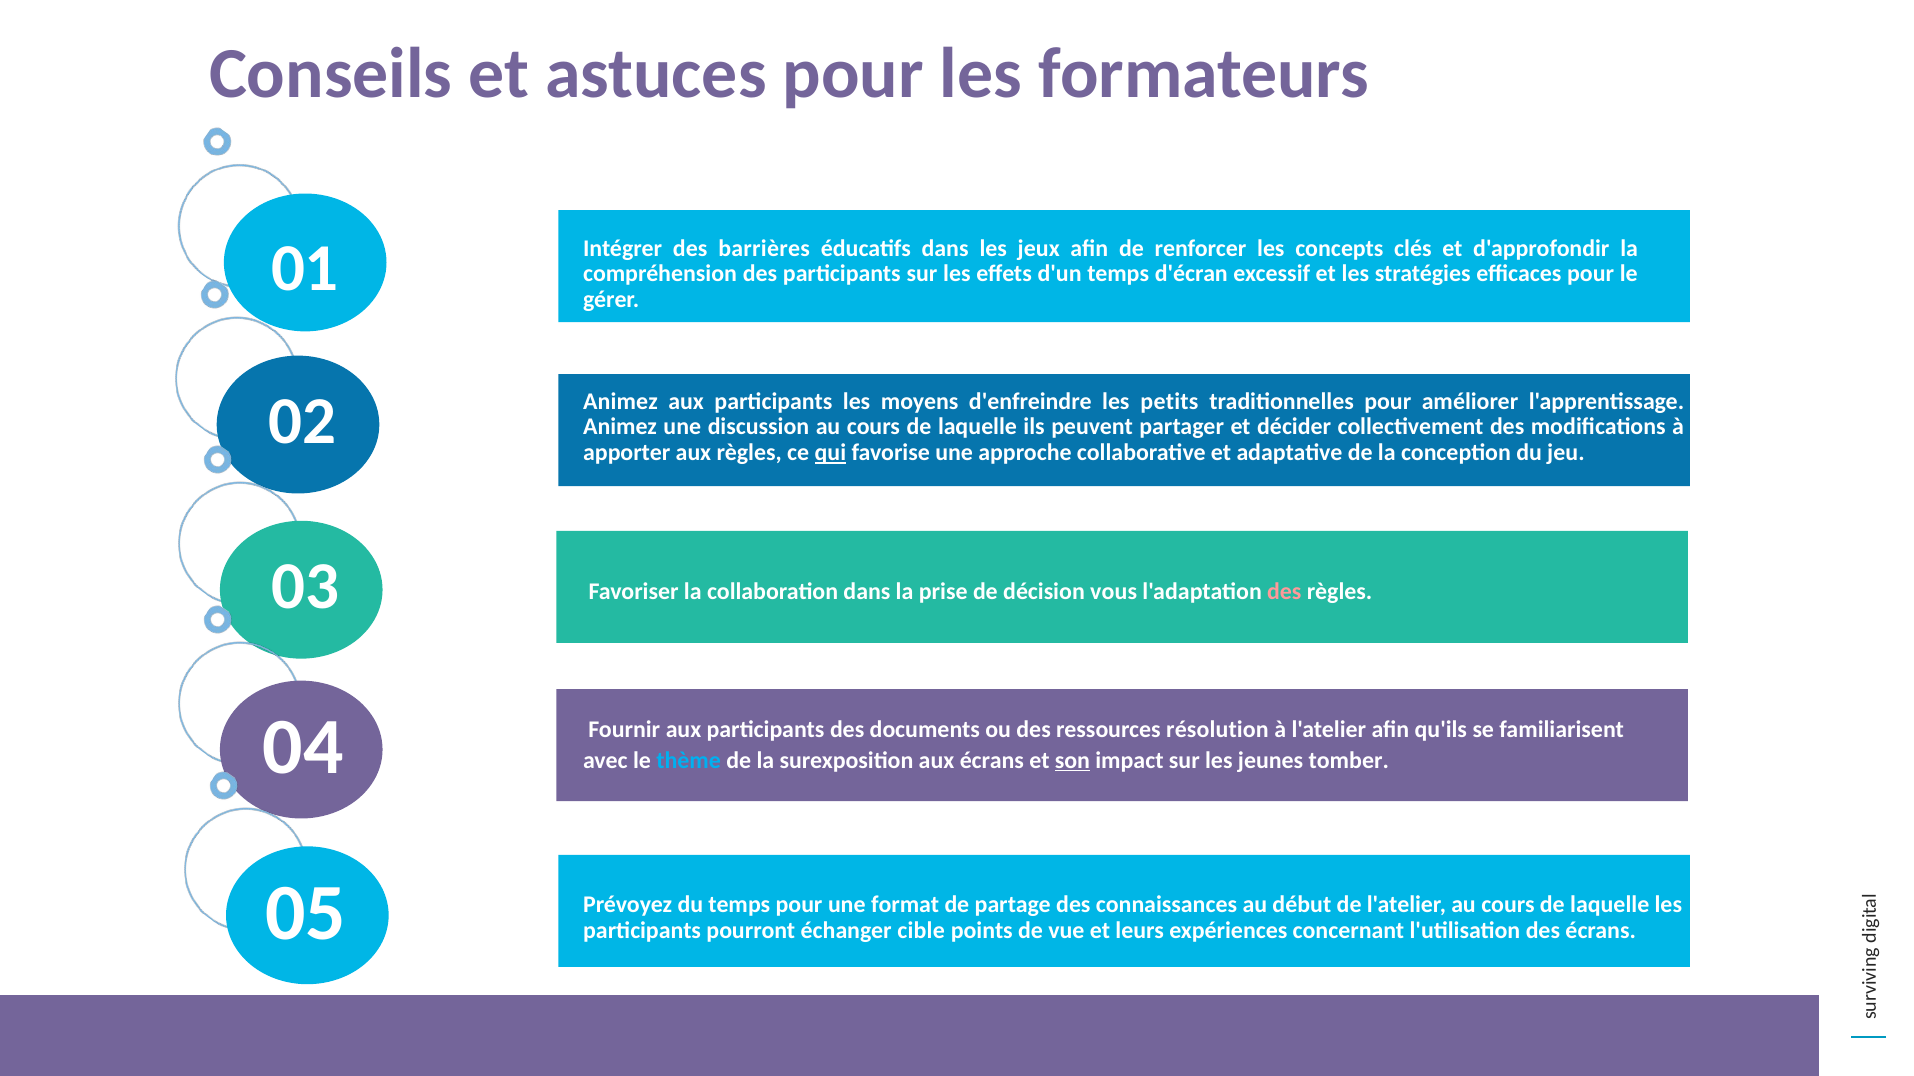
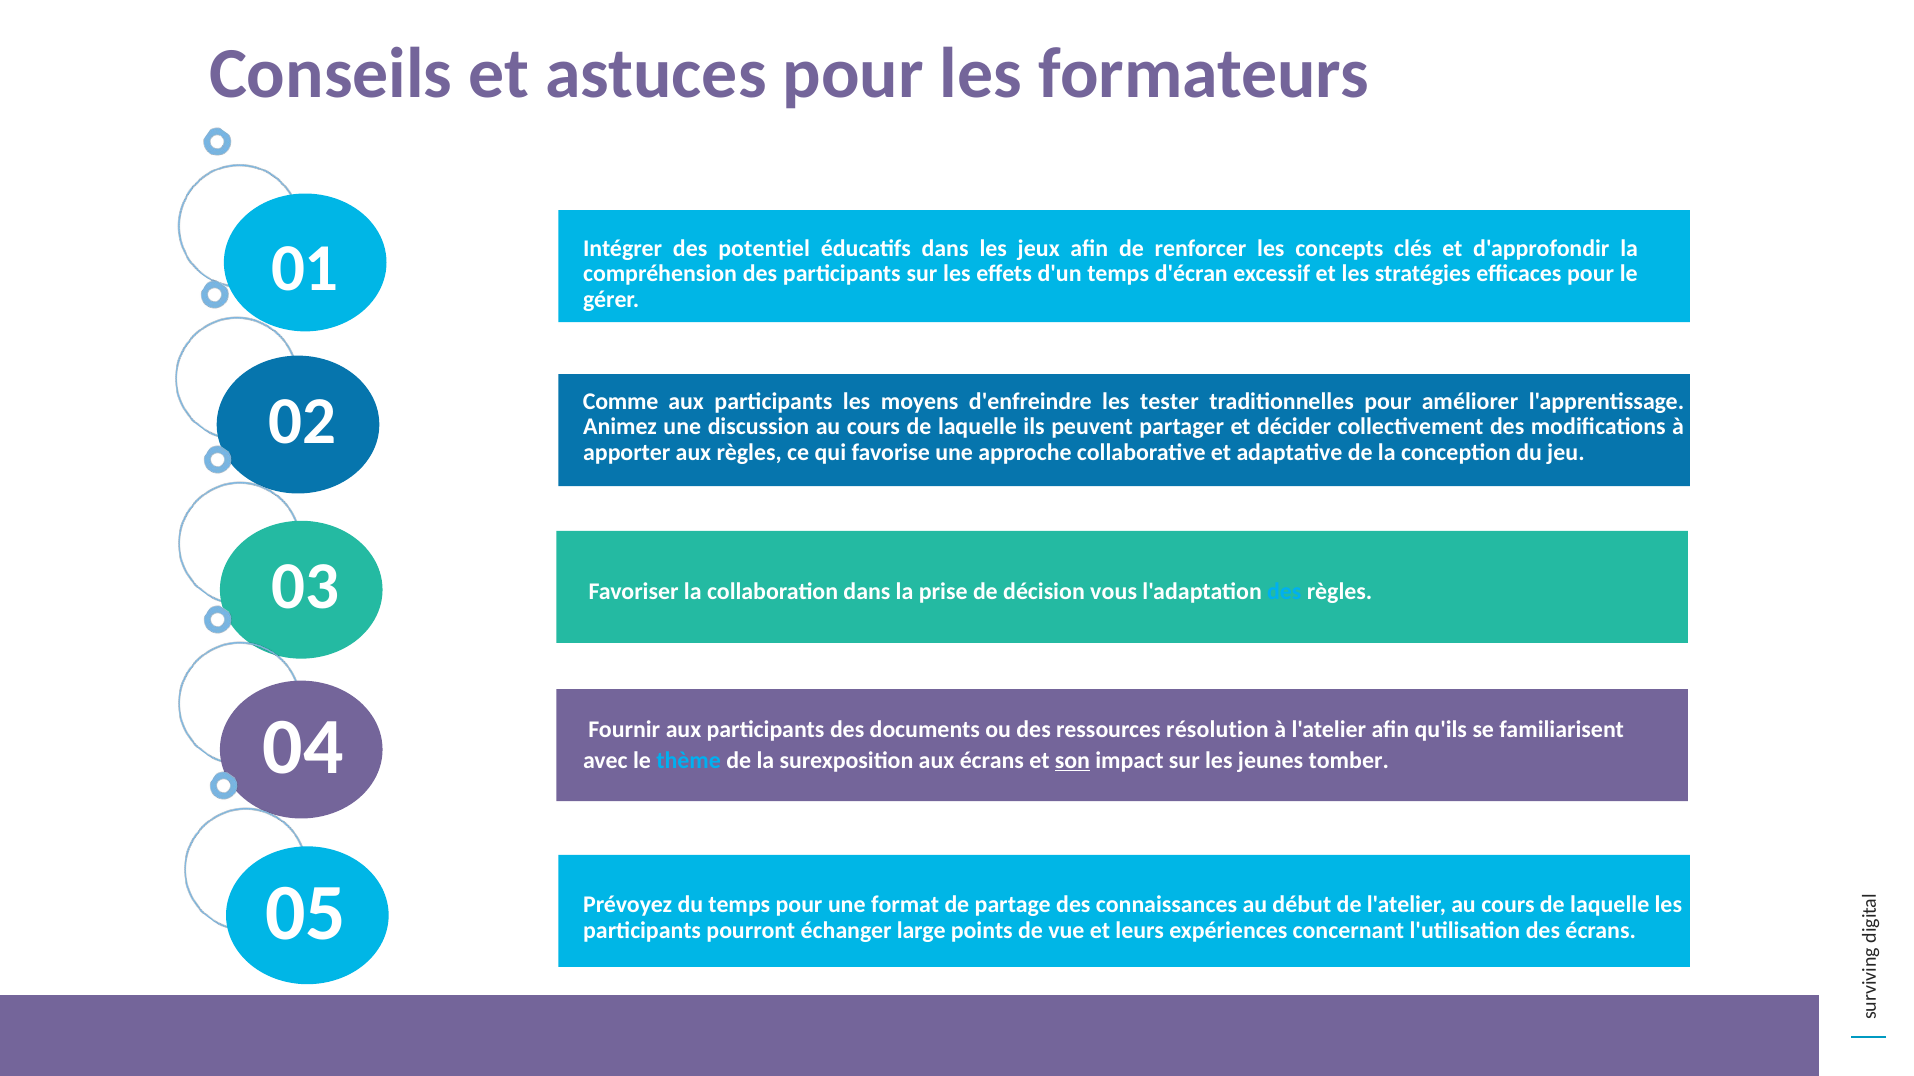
barrières: barrières -> potentiel
Animez at (620, 401): Animez -> Comme
petits: petits -> tester
qui underline: present -> none
des at (1284, 592) colour: pink -> light blue
cible: cible -> large
